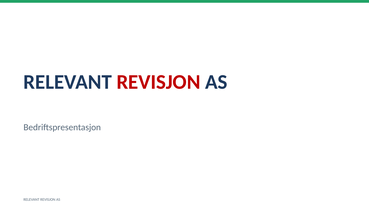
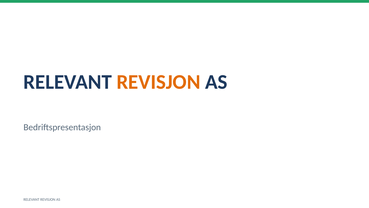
REVISJON at (158, 82) colour: red -> orange
